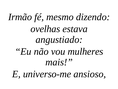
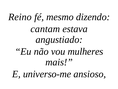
Irmão: Irmão -> Reino
ovelhas: ovelhas -> cantam
